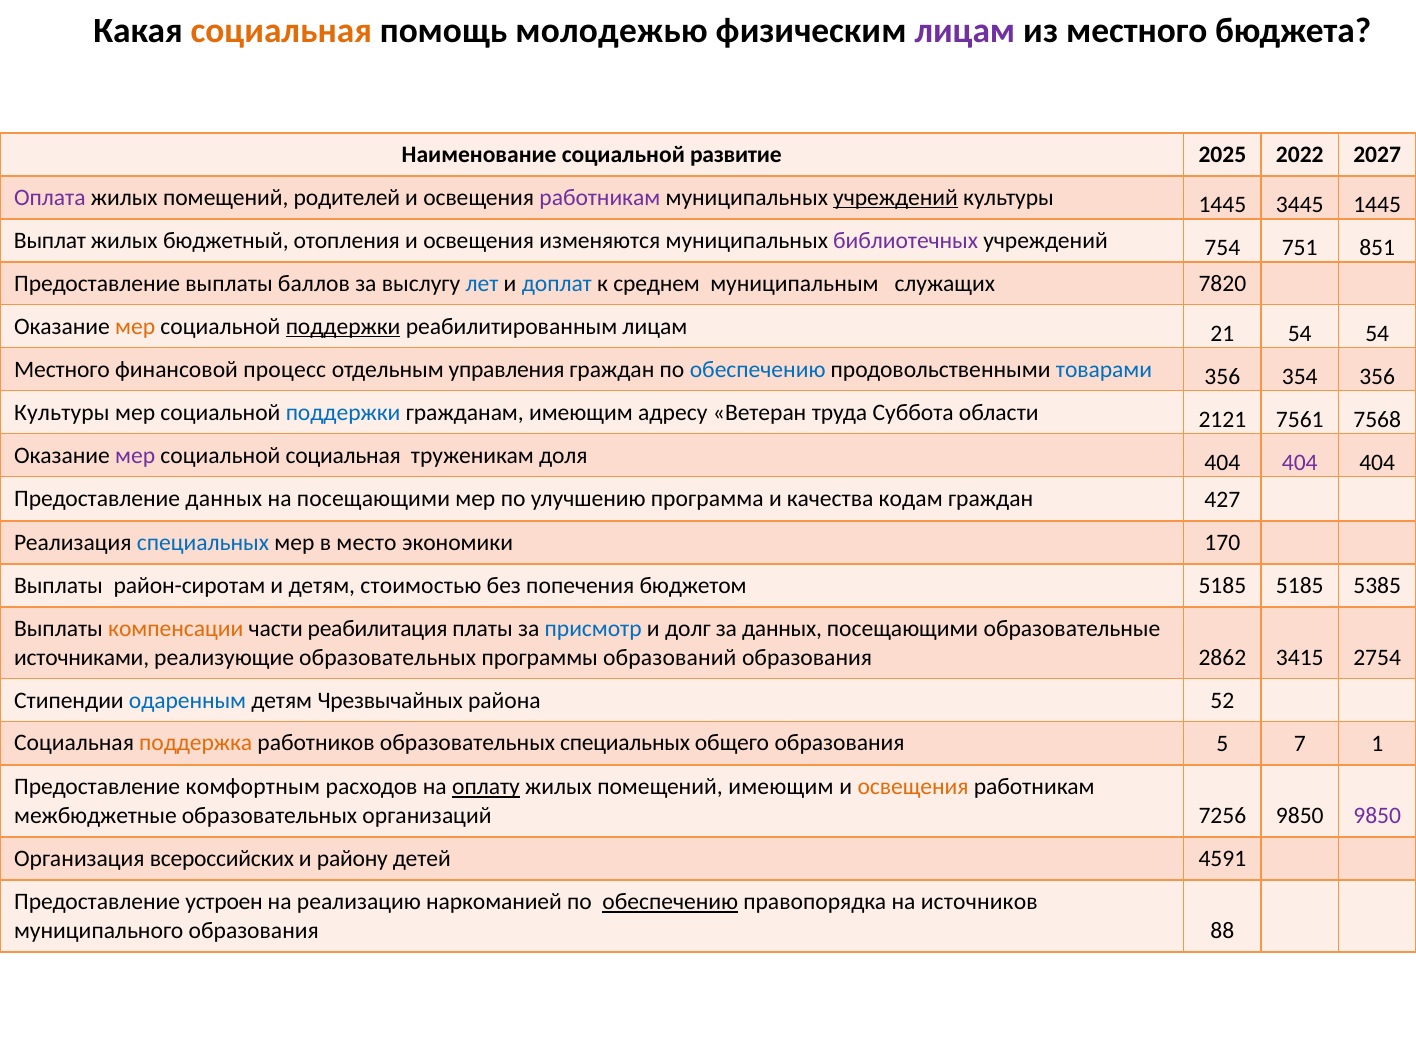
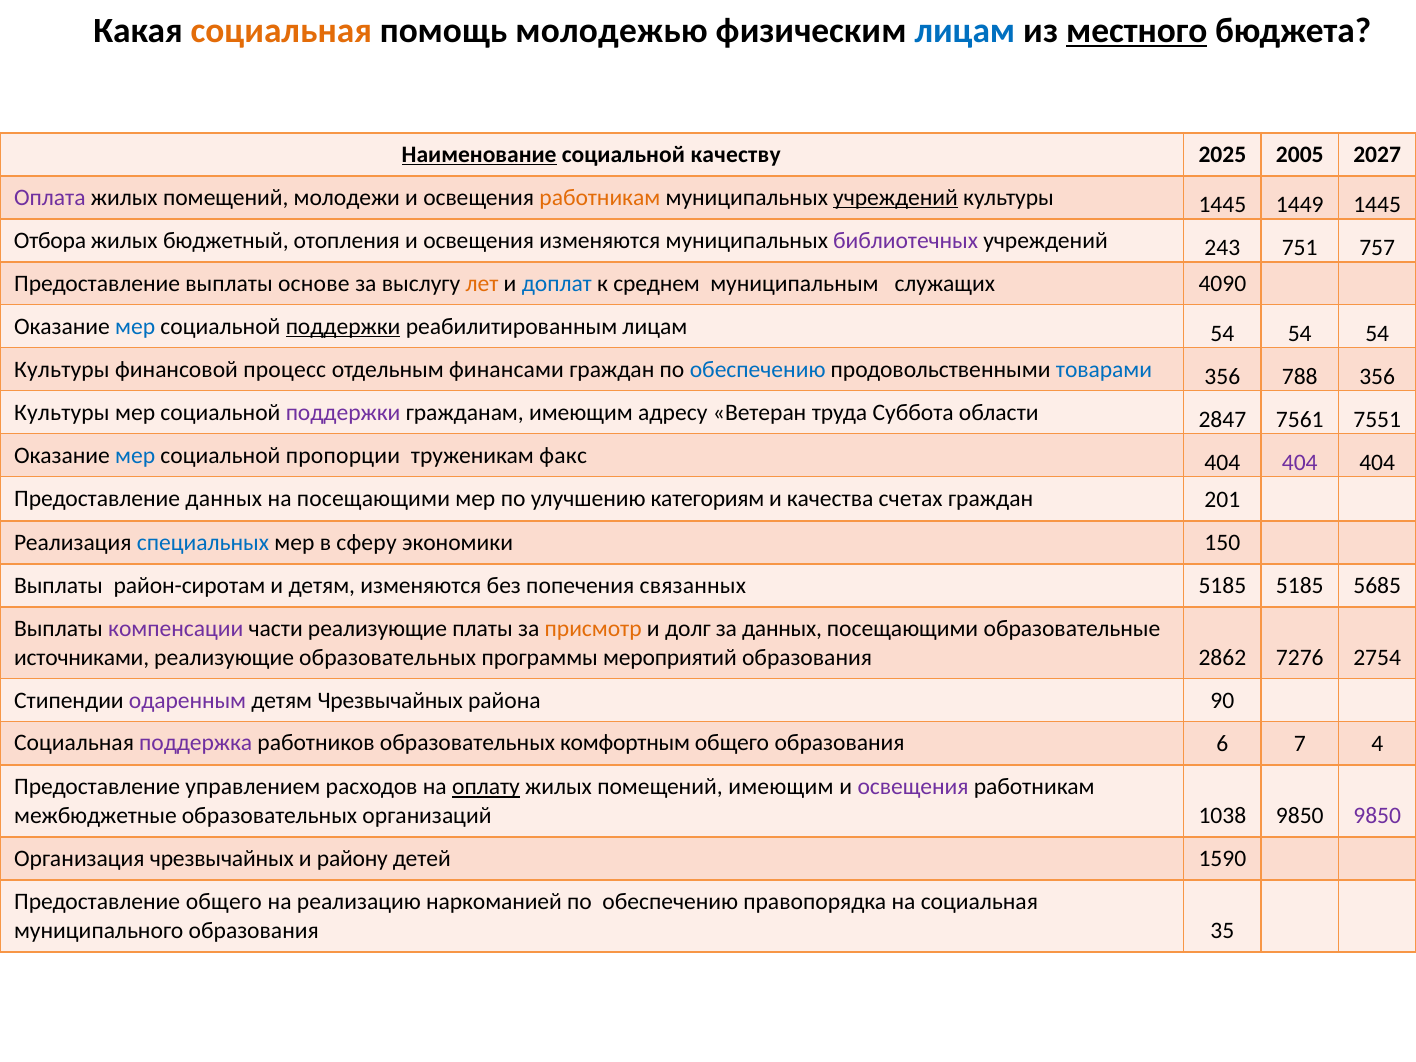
лицам at (965, 31) colour: purple -> blue
местного at (1137, 31) underline: none -> present
Наименование underline: none -> present
развитие: развитие -> качеству
2022: 2022 -> 2005
родителей: родителей -> молодежи
работникам at (600, 197) colour: purple -> orange
3445: 3445 -> 1449
Выплат: Выплат -> Отбора
754: 754 -> 243
851: 851 -> 757
баллов: баллов -> основе
лет colour: blue -> orange
7820: 7820 -> 4090
мер at (135, 326) colour: orange -> blue
лицам 21: 21 -> 54
Местного at (62, 369): Местного -> Культуры
управления: управления -> финансами
354: 354 -> 788
поддержки at (343, 412) colour: blue -> purple
2121: 2121 -> 2847
7568: 7568 -> 7551
мер at (135, 455) colour: purple -> blue
социальной социальная: социальная -> пропорции
доля: доля -> факс
программа: программа -> категориям
кодам: кодам -> счетах
427: 427 -> 201
место: место -> сферу
170: 170 -> 150
детям стоимостью: стоимостью -> изменяются
бюджетом: бюджетом -> связанных
5385: 5385 -> 5685
компенсации colour: orange -> purple
части реабилитация: реабилитация -> реализующие
присмотр colour: blue -> orange
образований: образований -> мероприятий
3415: 3415 -> 7276
одаренным colour: blue -> purple
52: 52 -> 90
поддержка colour: orange -> purple
образовательных специальных: специальных -> комфортным
5: 5 -> 6
1: 1 -> 4
комфортным: комфортным -> управлением
освещения at (913, 787) colour: orange -> purple
7256: 7256 -> 1038
Организация всероссийских: всероссийских -> чрезвычайных
4591: 4591 -> 1590
Предоставление устроен: устроен -> общего
обеспечению at (670, 902) underline: present -> none
на источников: источников -> социальная
88: 88 -> 35
